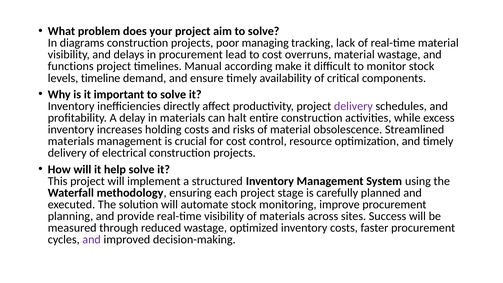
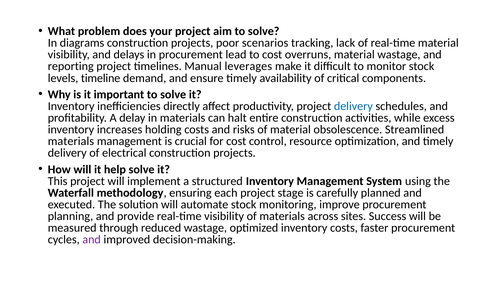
managing: managing -> scenarios
functions: functions -> reporting
according: according -> leverages
delivery at (353, 106) colour: purple -> blue
